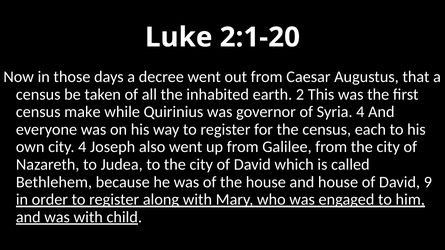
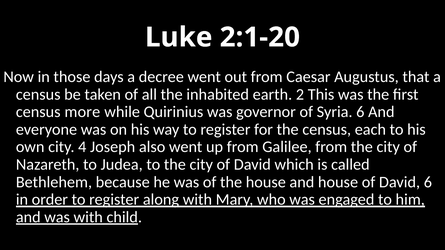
make: make -> more
Syria 4: 4 -> 6
David 9: 9 -> 6
